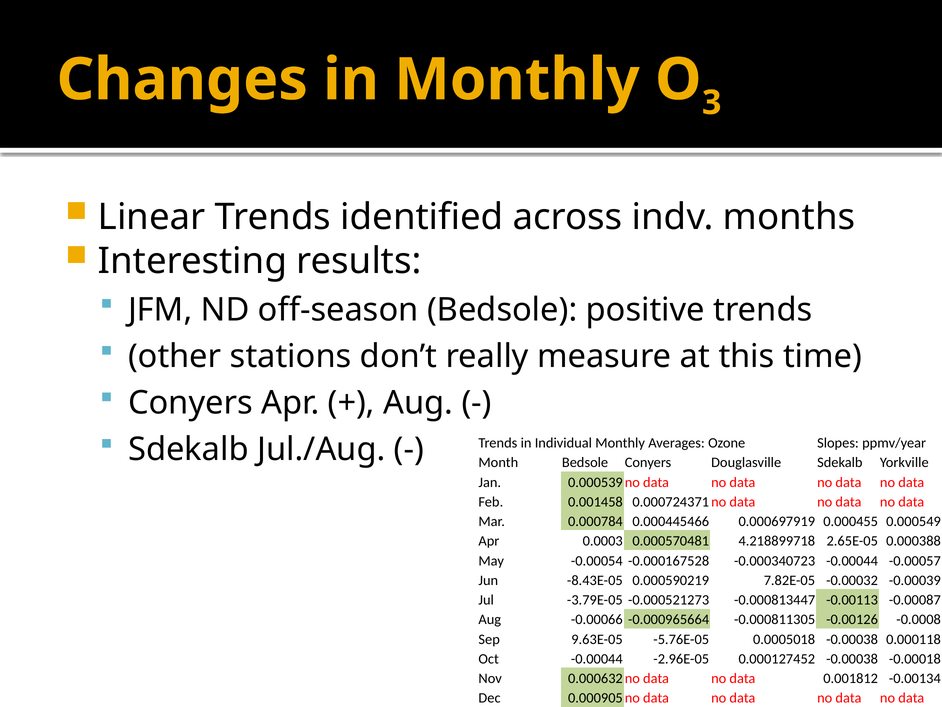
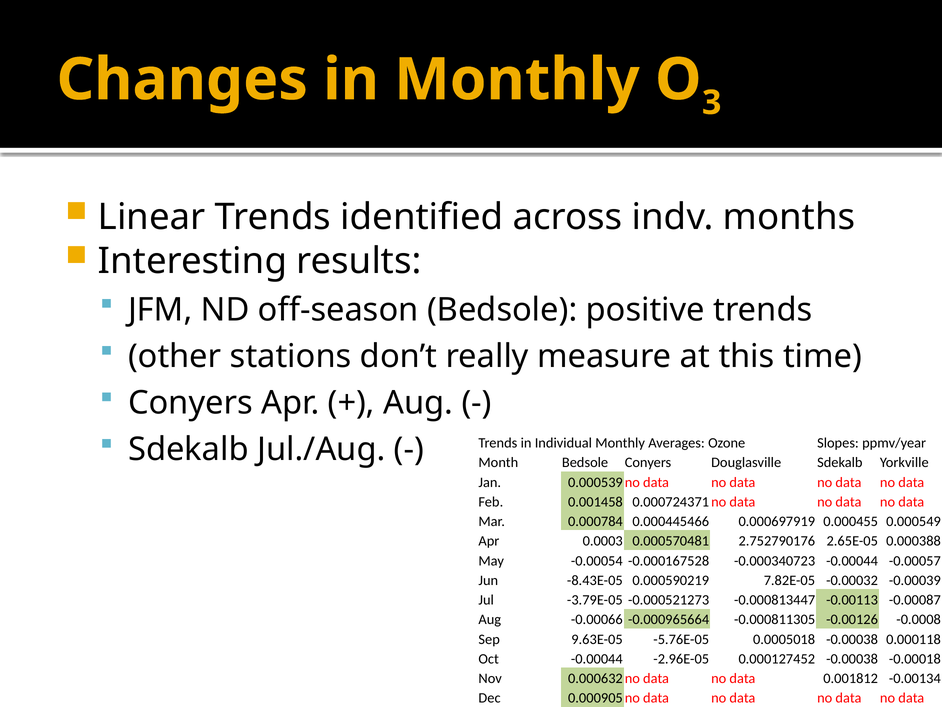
4.218899718: 4.218899718 -> 2.752790176
